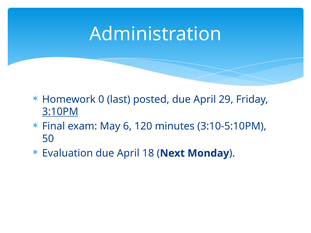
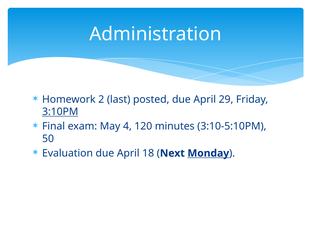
0: 0 -> 2
6: 6 -> 4
Monday underline: none -> present
